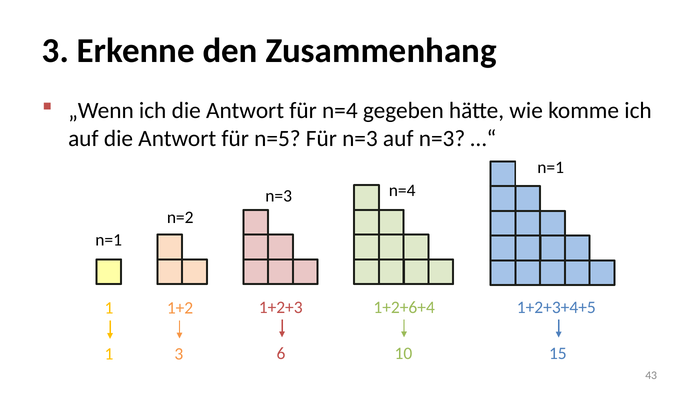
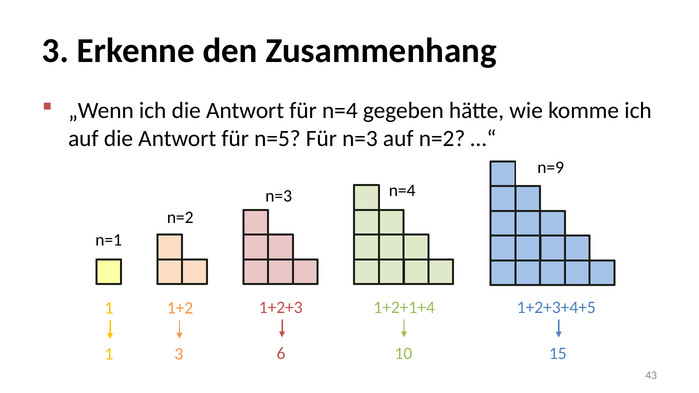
auf n=3: n=3 -> n=2
n=1 at (551, 168): n=1 -> n=9
1+2+6+4: 1+2+6+4 -> 1+2+1+4
